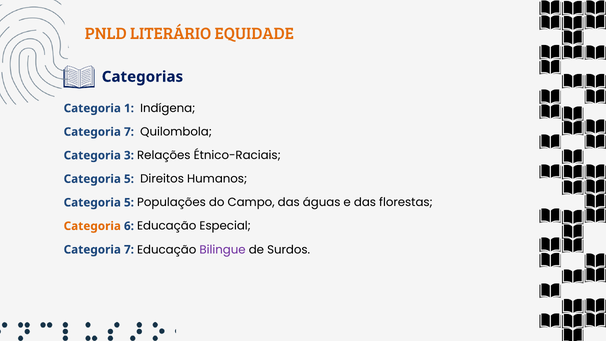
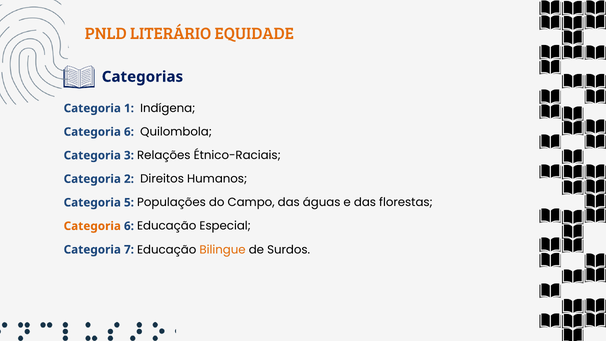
7 at (129, 132): 7 -> 6
5 at (129, 179): 5 -> 2
Bilingue colour: purple -> orange
